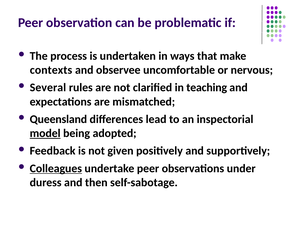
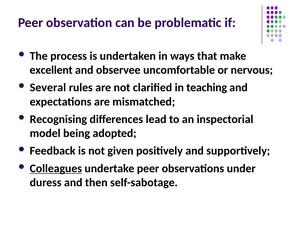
contexts: contexts -> excellent
Queensland: Queensland -> Recognising
model underline: present -> none
